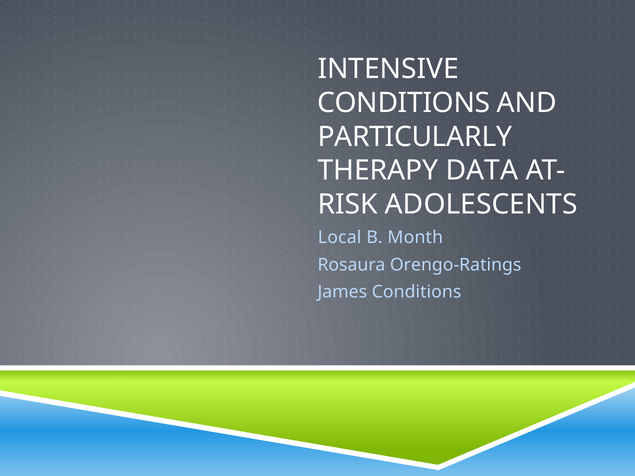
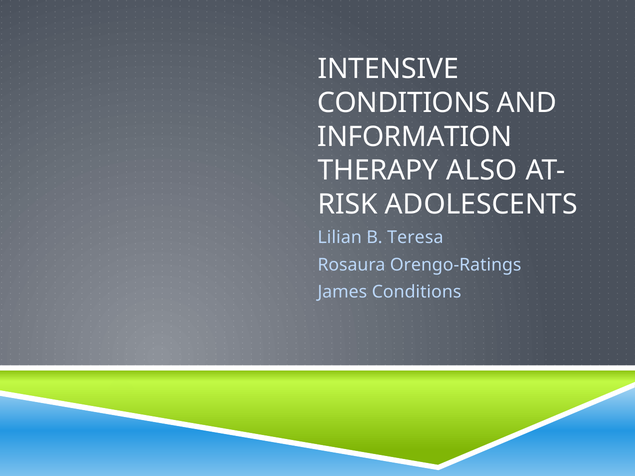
PARTICULARLY: PARTICULARLY -> INFORMATION
DATA: DATA -> ALSO
Local: Local -> Lilian
Month: Month -> Teresa
